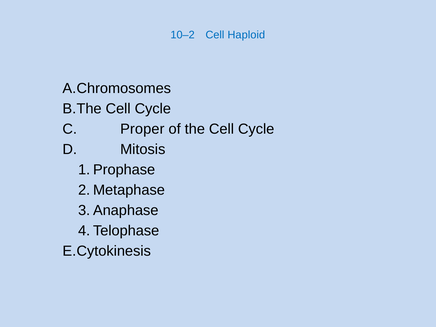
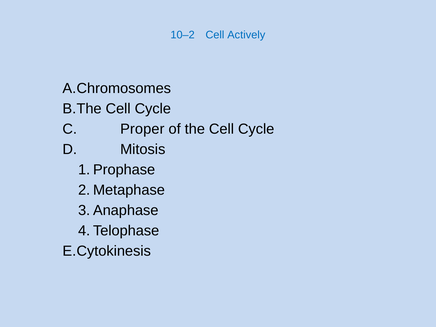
Haploid: Haploid -> Actively
